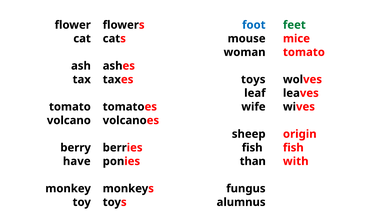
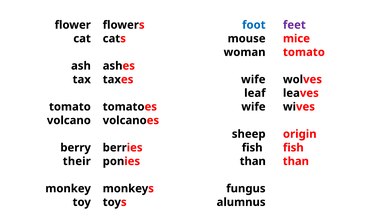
feet colour: green -> purple
toys at (253, 79): toys -> wife
have: have -> their
with at (296, 161): with -> than
